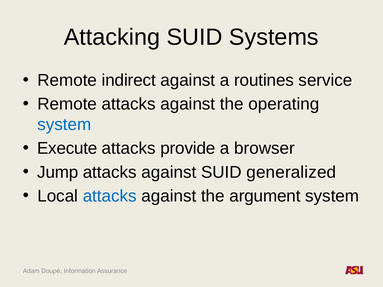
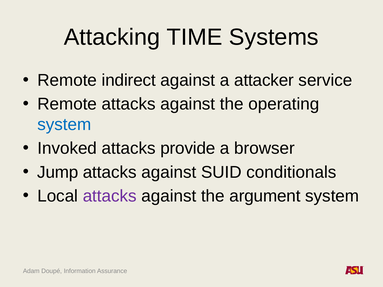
Attacking SUID: SUID -> TIME
routines: routines -> attacker
Execute: Execute -> Invoked
generalized: generalized -> conditionals
attacks at (110, 196) colour: blue -> purple
